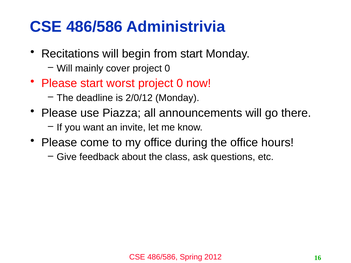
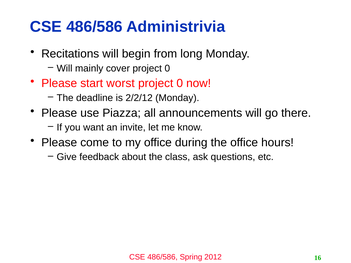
from start: start -> long
2/0/12: 2/0/12 -> 2/2/12
